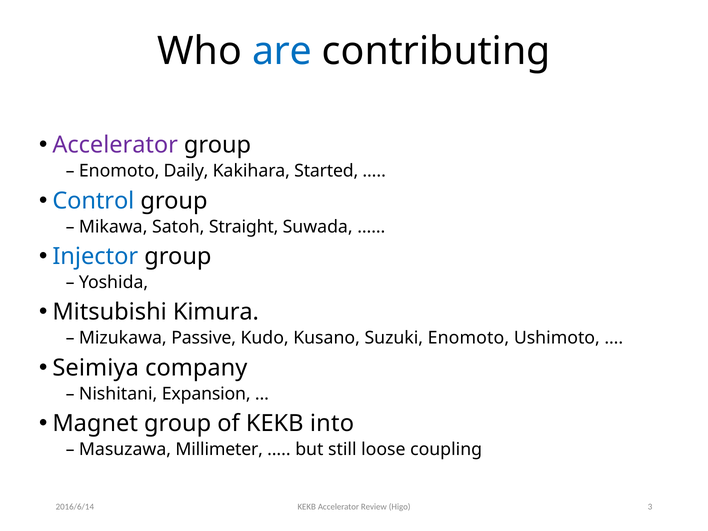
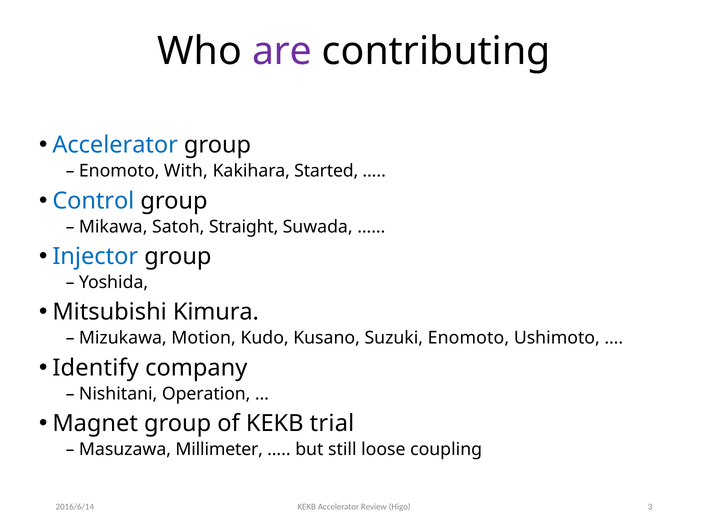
are colour: blue -> purple
Accelerator at (115, 145) colour: purple -> blue
Daily: Daily -> With
Passive: Passive -> Motion
Seimiya: Seimiya -> Identify
Expansion: Expansion -> Operation
into: into -> trial
